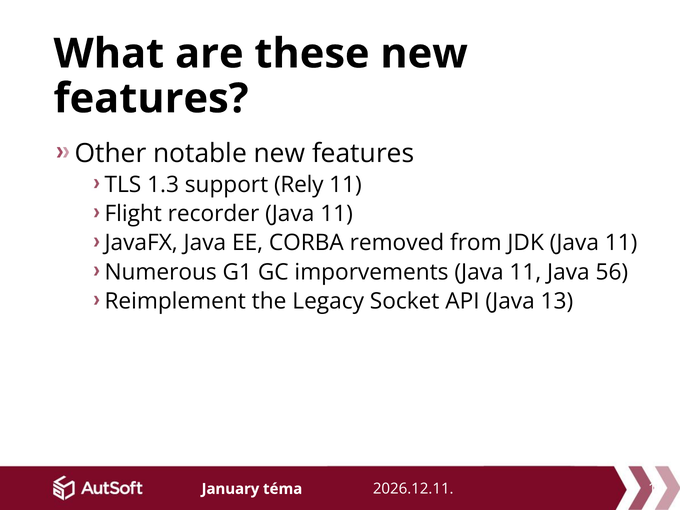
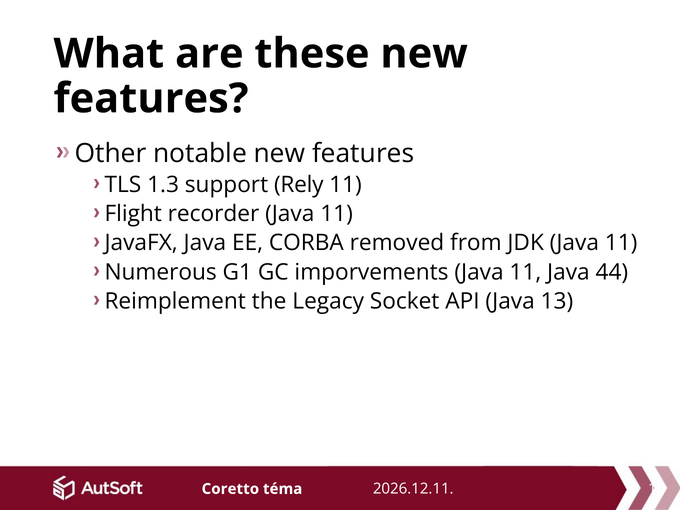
56: 56 -> 44
January: January -> Coretto
